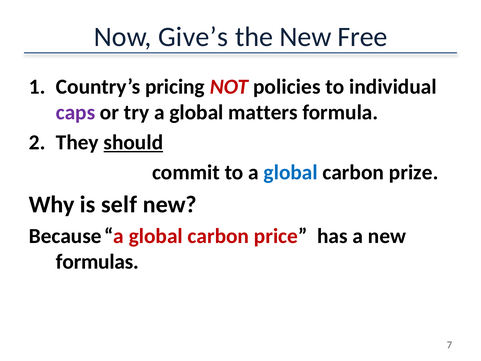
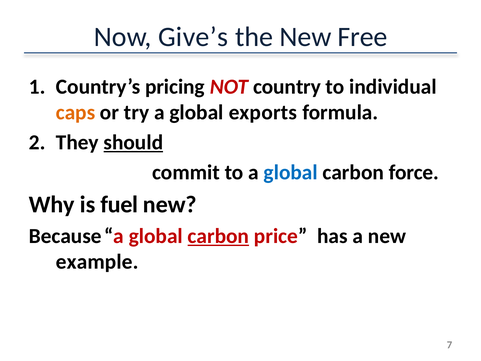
policies: policies -> country
caps colour: purple -> orange
matters: matters -> exports
prize: prize -> force
self: self -> fuel
carbon at (218, 236) underline: none -> present
formulas: formulas -> example
